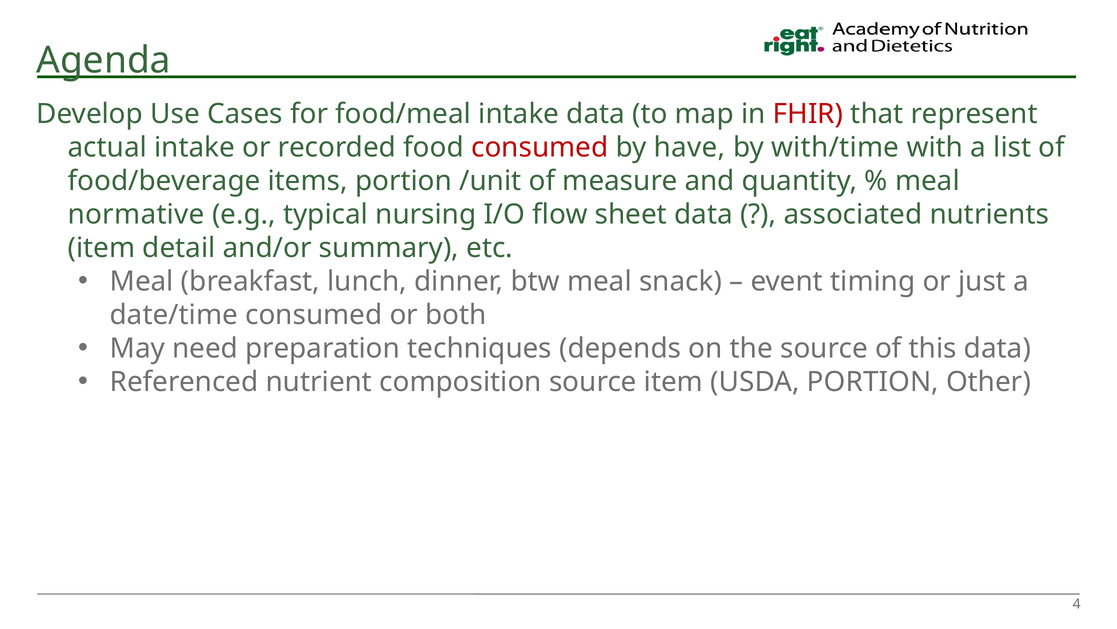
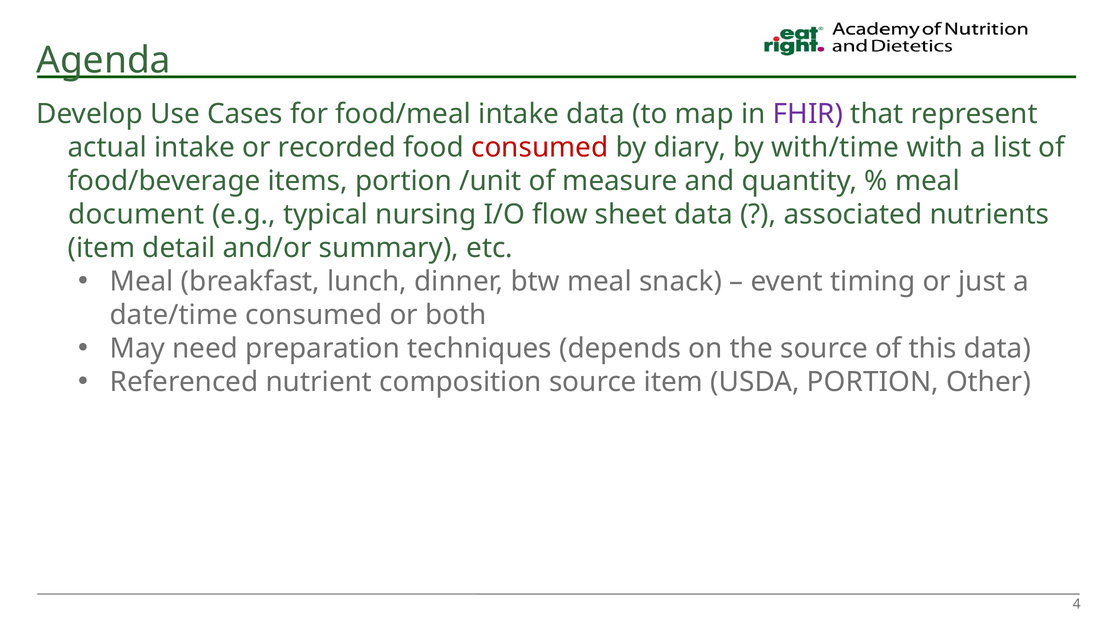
FHIR colour: red -> purple
have: have -> diary
normative: normative -> document
